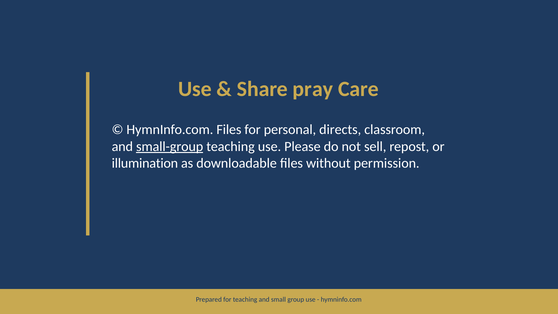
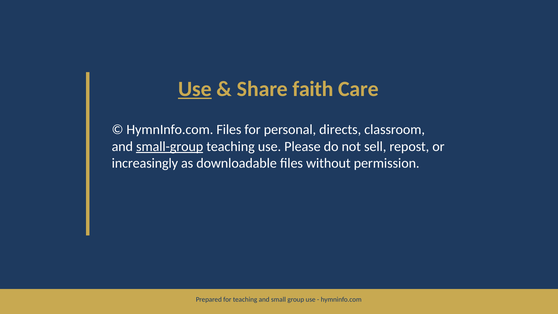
Use at (195, 89) underline: none -> present
pray: pray -> faith
illumination: illumination -> increasingly
